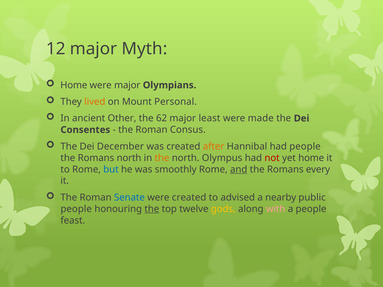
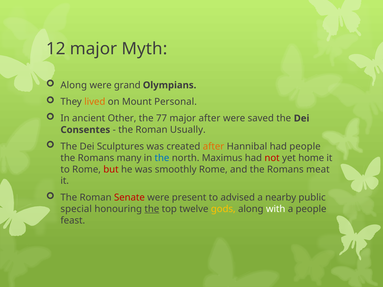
Home at (74, 85): Home -> Along
were major: major -> grand
62: 62 -> 77
major least: least -> after
made: made -> saved
Consus: Consus -> Usually
December: December -> Sculptures
Romans north: north -> many
the at (162, 158) colour: orange -> blue
Olympus: Olympus -> Maximus
but colour: blue -> red
and underline: present -> none
every: every -> meat
Senate colour: blue -> red
were created: created -> present
people at (76, 209): people -> special
with colour: pink -> white
